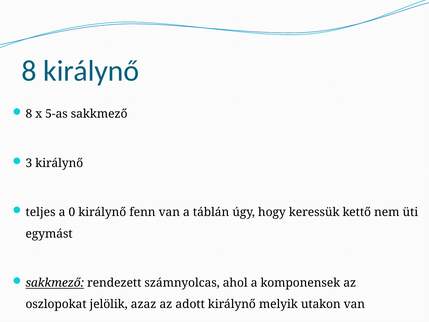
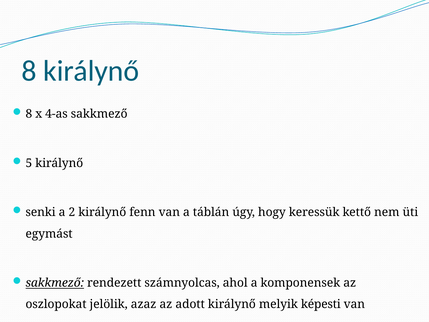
5-as: 5-as -> 4-as
3: 3 -> 5
teljes: teljes -> senki
0: 0 -> 2
utakon: utakon -> képesti
